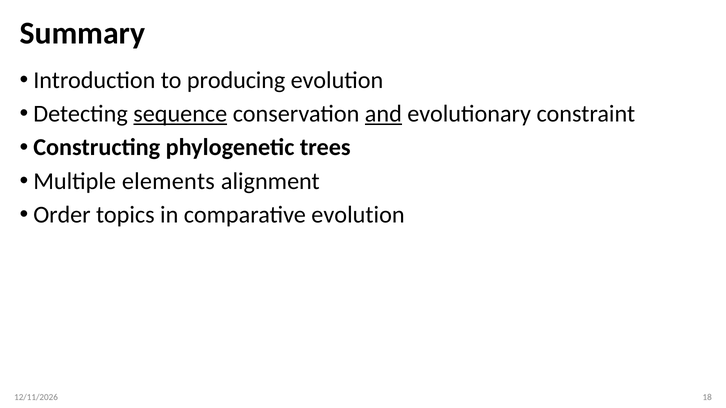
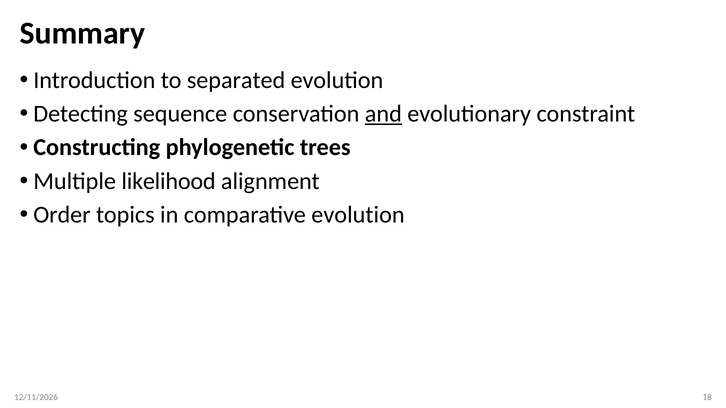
producing: producing -> separated
sequence underline: present -> none
elements: elements -> likelihood
